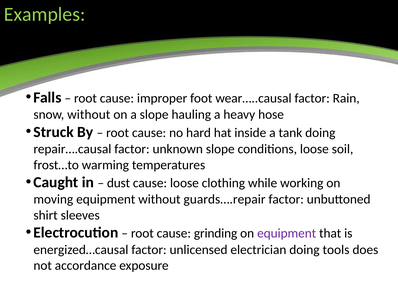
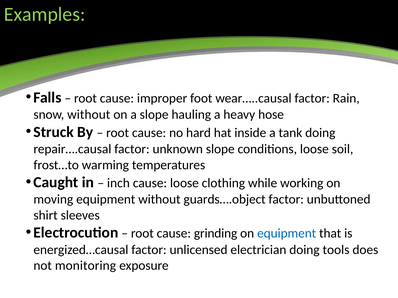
dust: dust -> inch
guards….repair: guards….repair -> guards….object
equipment at (287, 234) colour: purple -> blue
accordance: accordance -> monitoring
